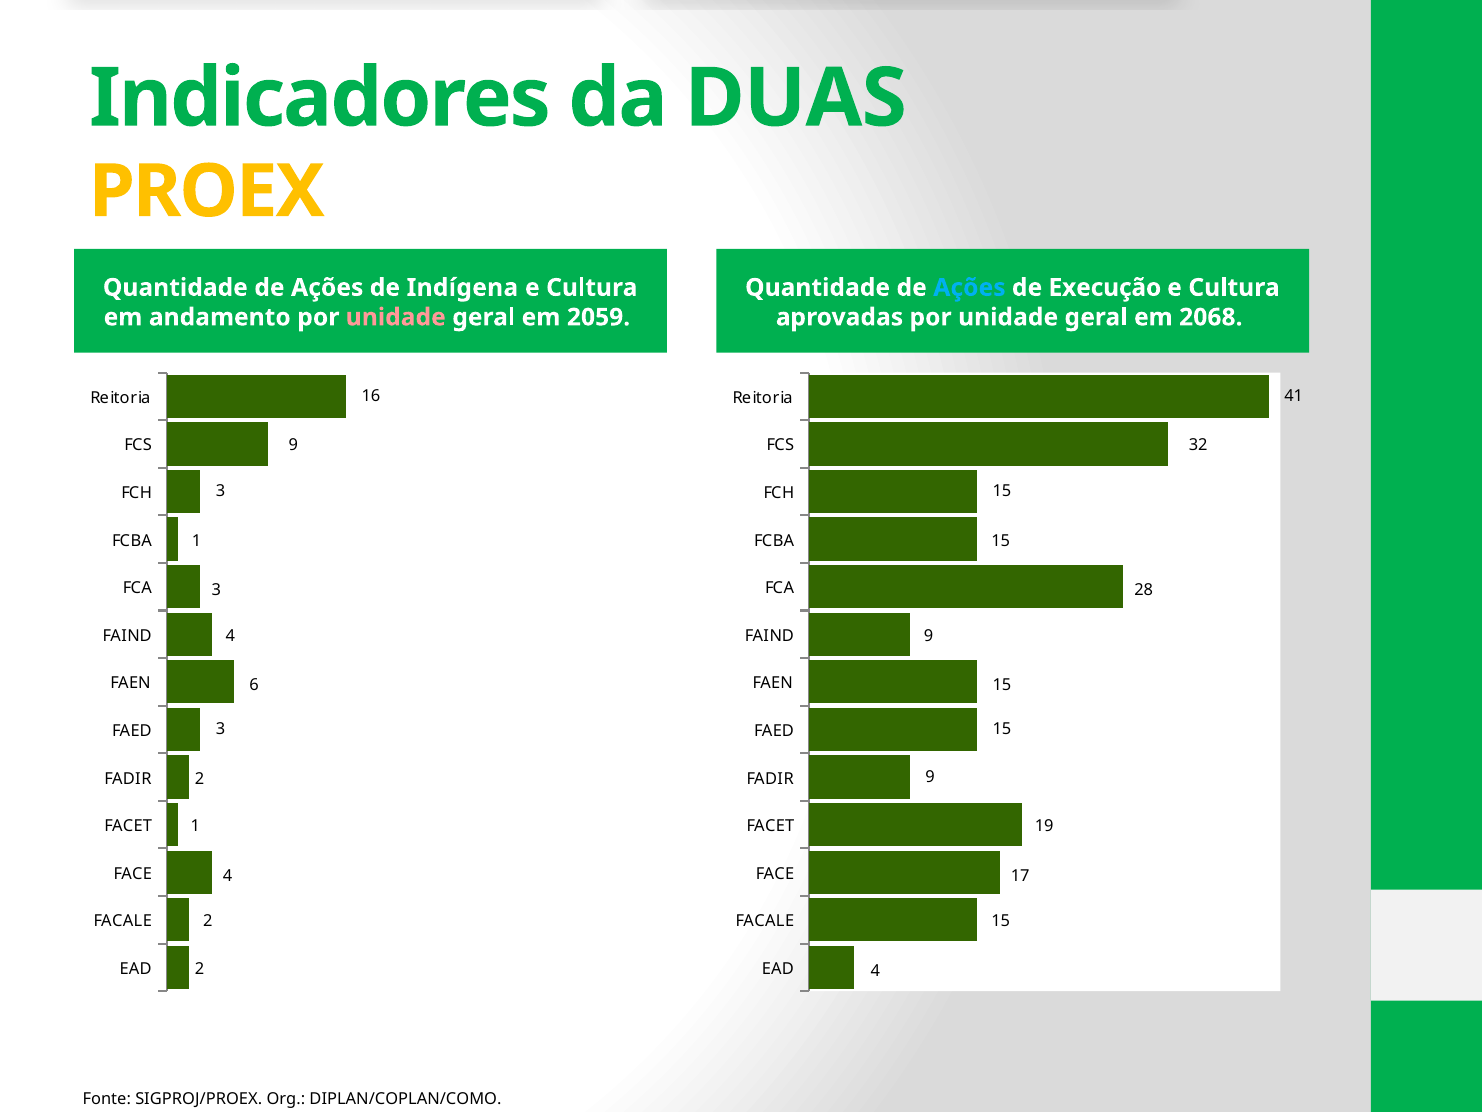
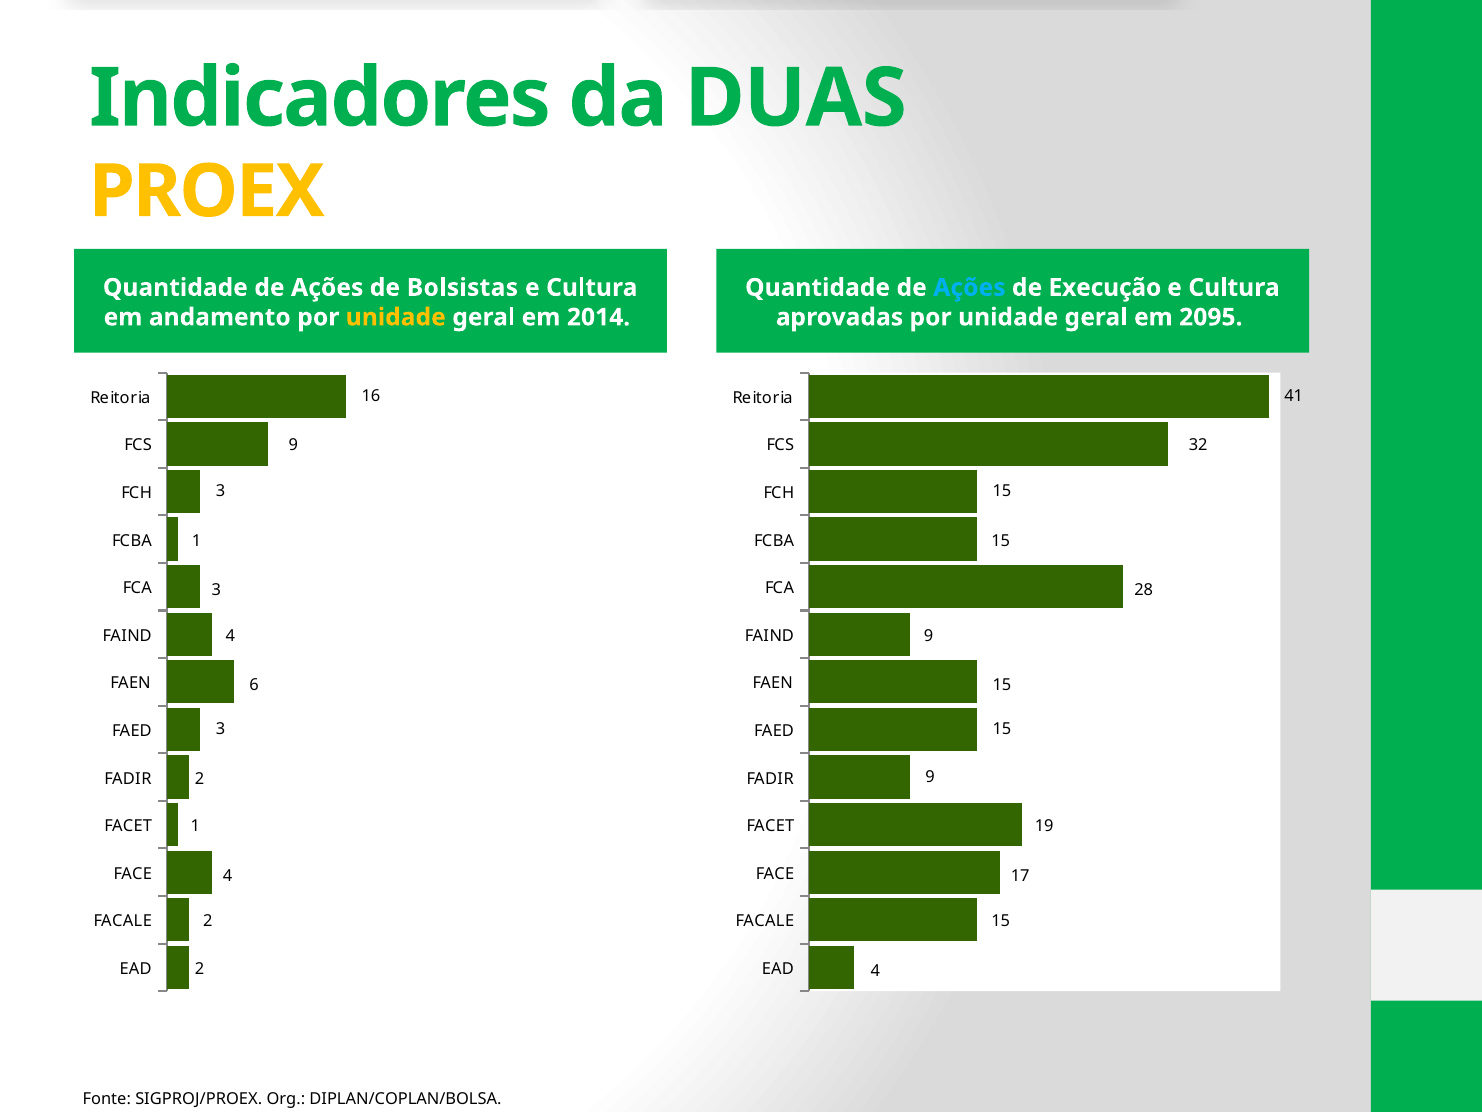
Indígena: Indígena -> Bolsistas
unidade at (396, 317) colour: pink -> yellow
2059: 2059 -> 2014
2068: 2068 -> 2095
DIPLAN/COPLAN/COMO: DIPLAN/COPLAN/COMO -> DIPLAN/COPLAN/BOLSA
